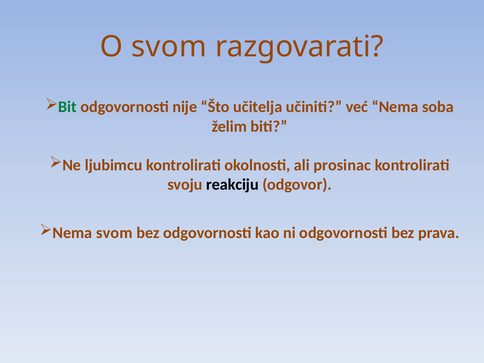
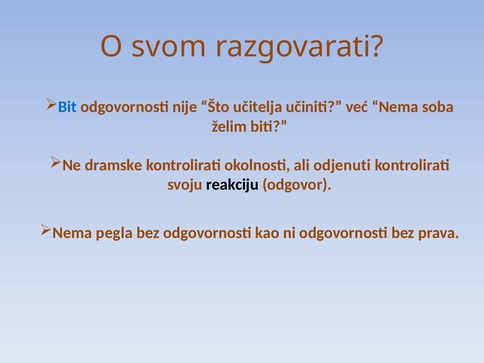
Bit colour: green -> blue
ljubimcu: ljubimcu -> dramske
prosinac: prosinac -> odjenuti
Nema svom: svom -> pegla
